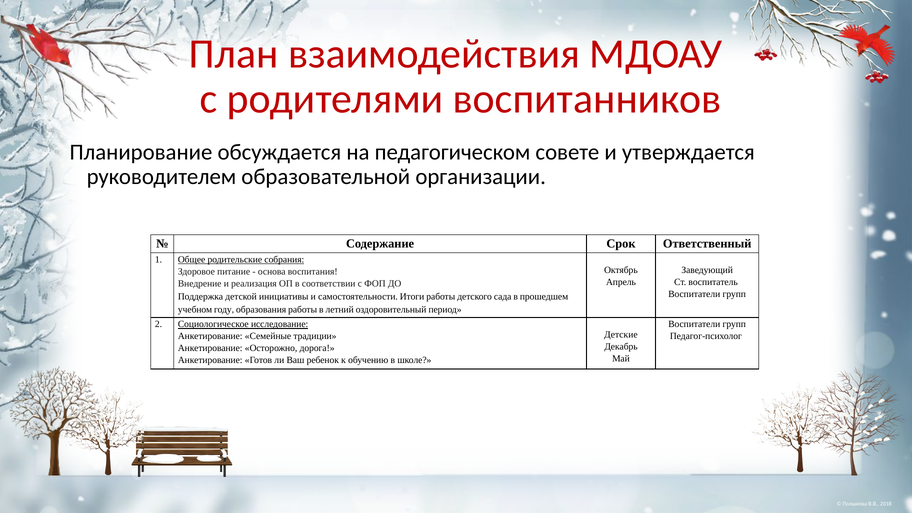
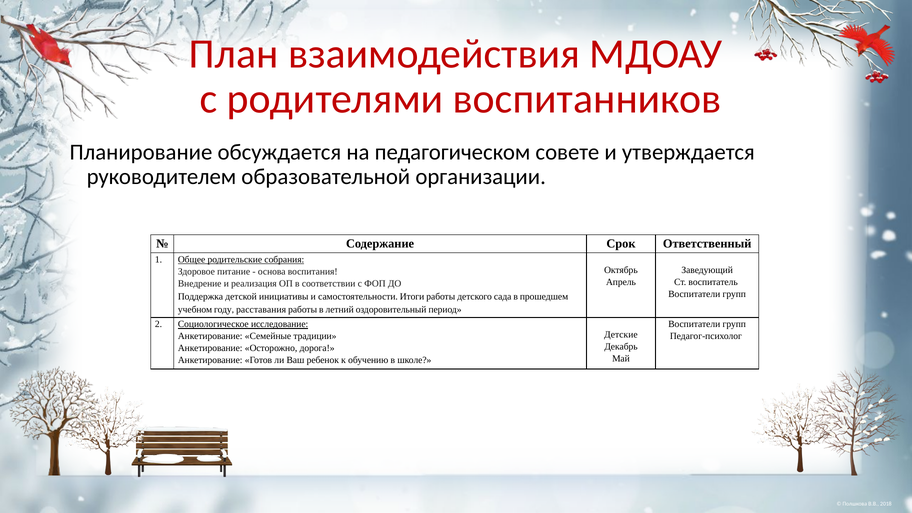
образования: образования -> расставания
